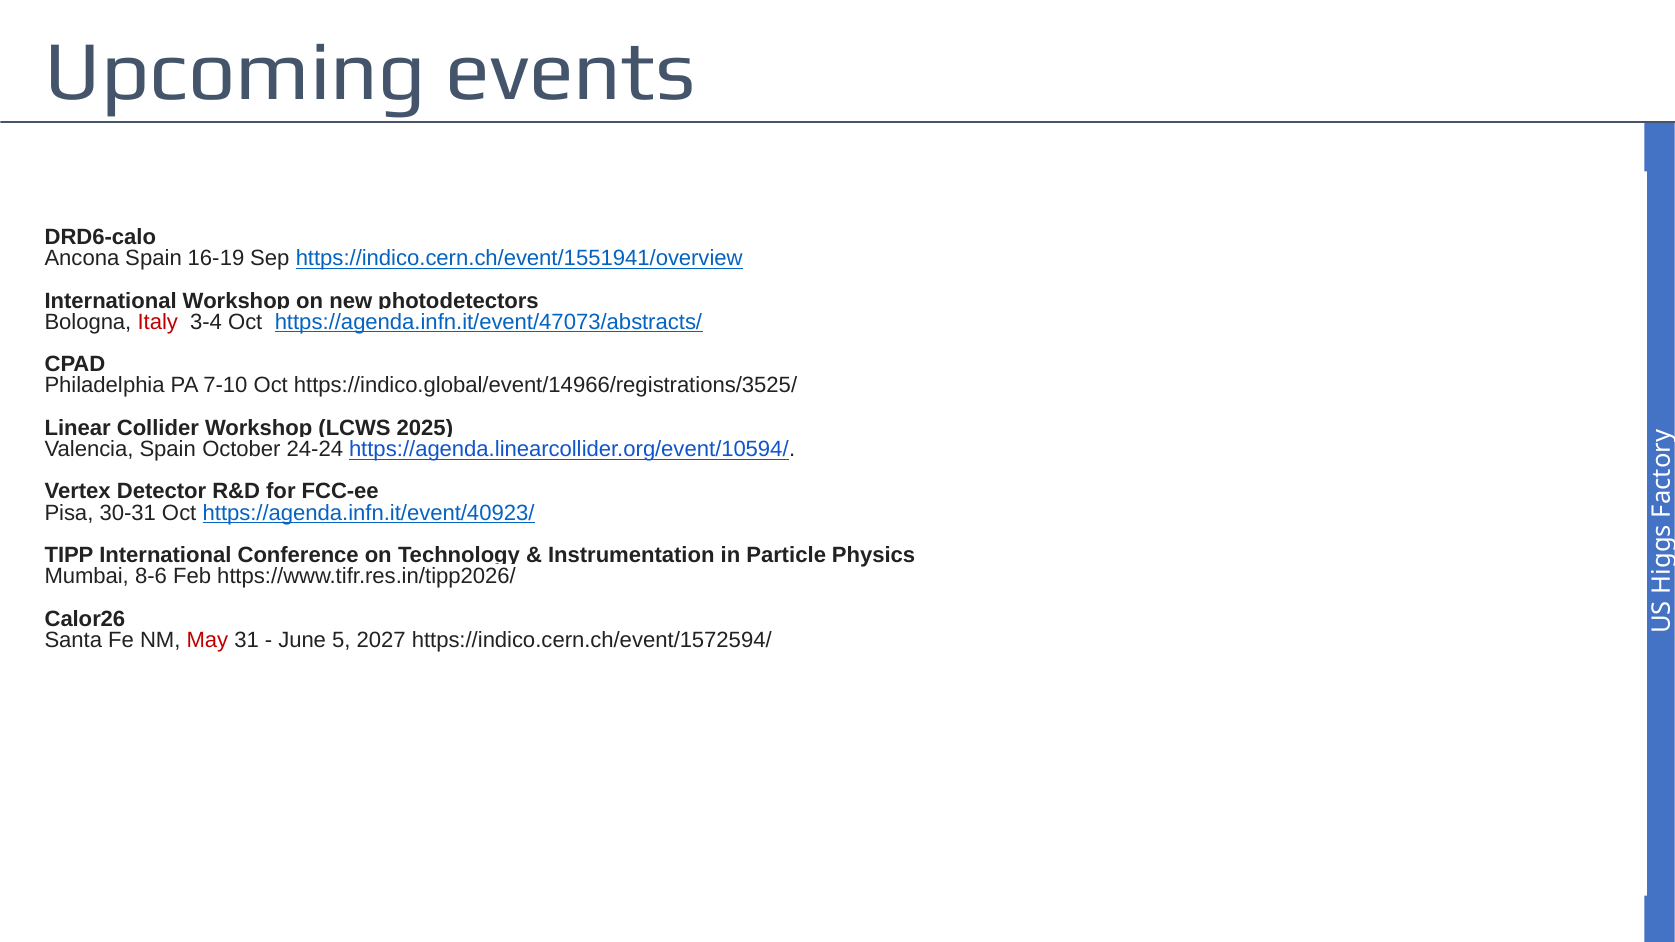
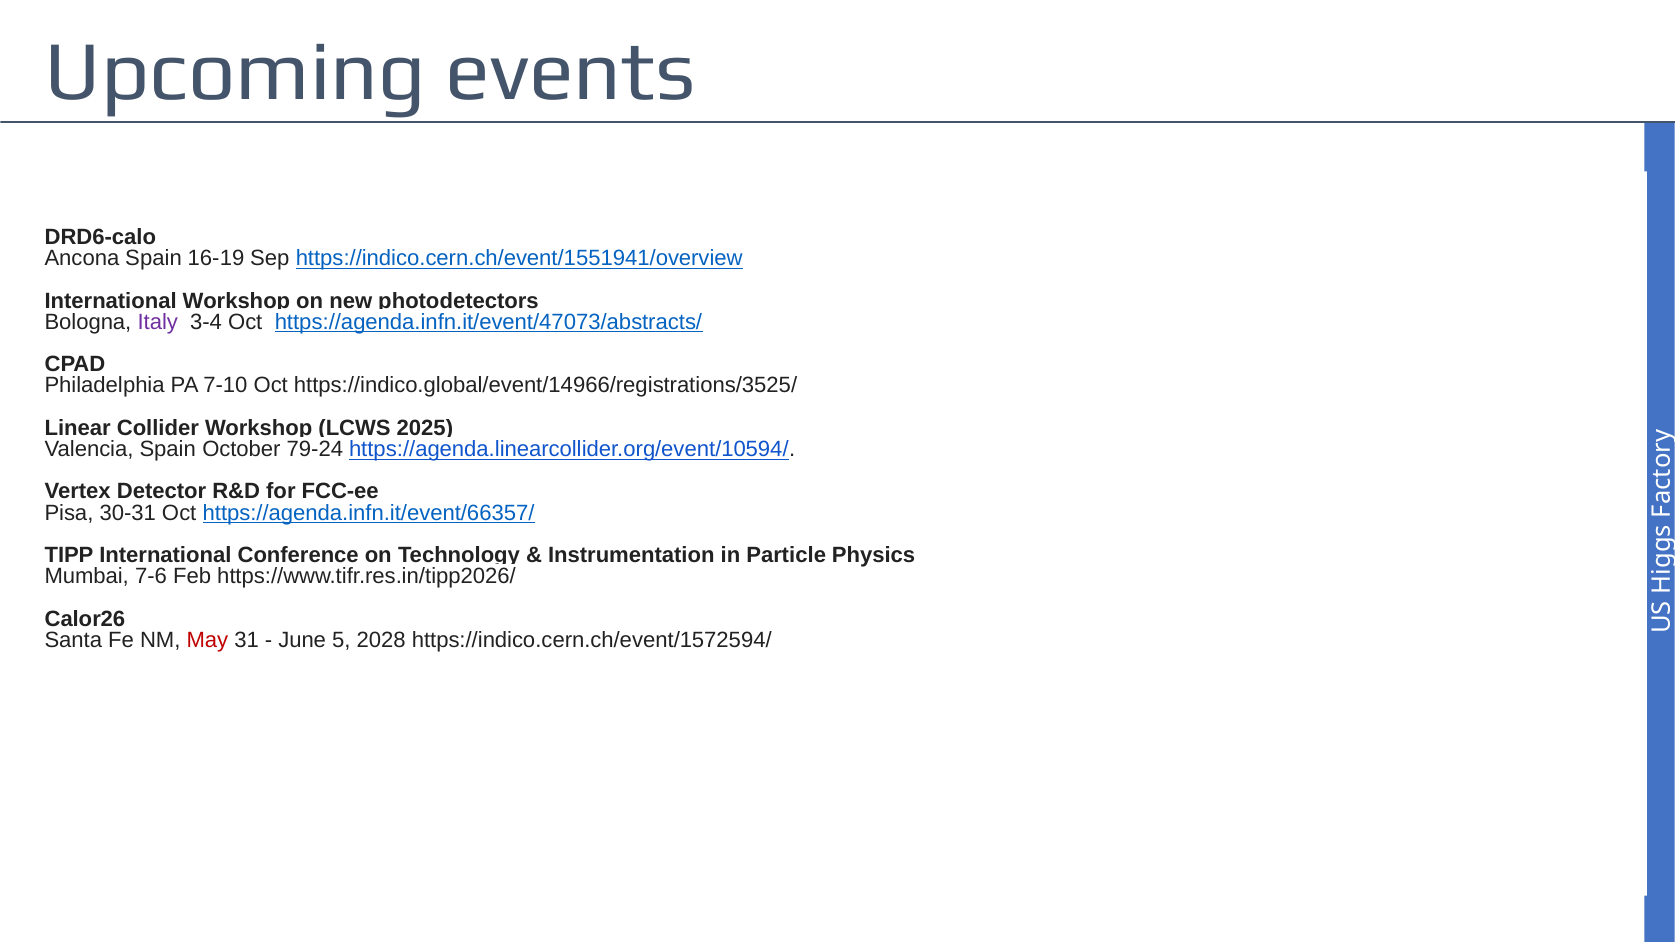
Italy colour: red -> purple
24-24: 24-24 -> 79-24
https://agenda.infn.it/event/40923/: https://agenda.infn.it/event/40923/ -> https://agenda.infn.it/event/66357/
8-6: 8-6 -> 7-6
2027: 2027 -> 2028
